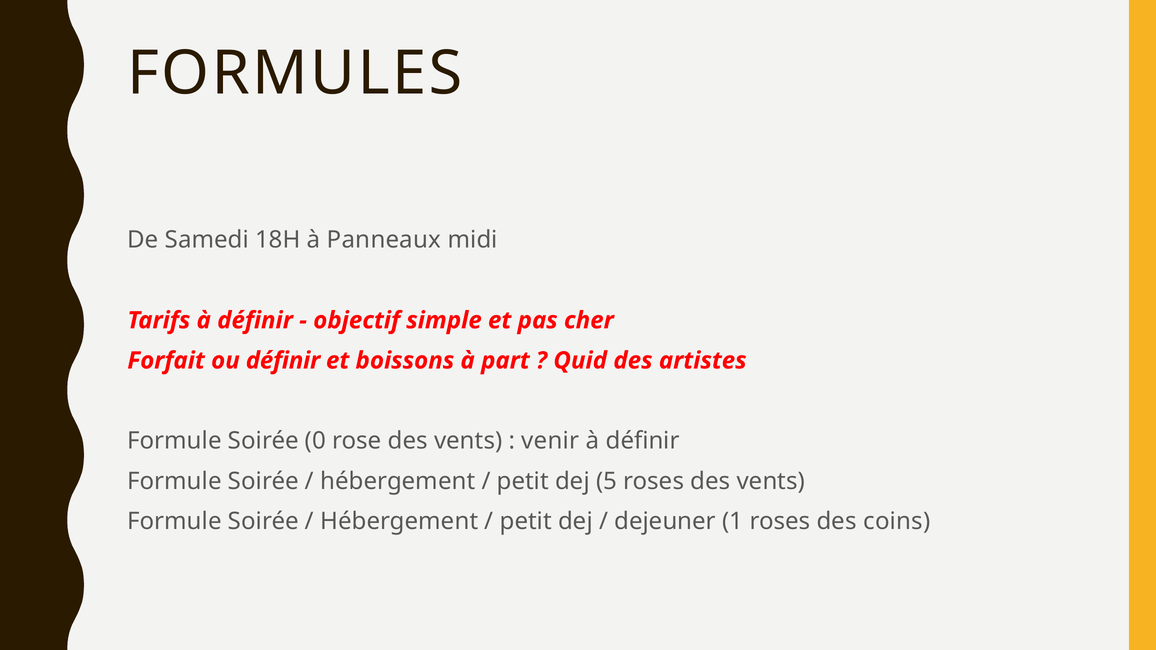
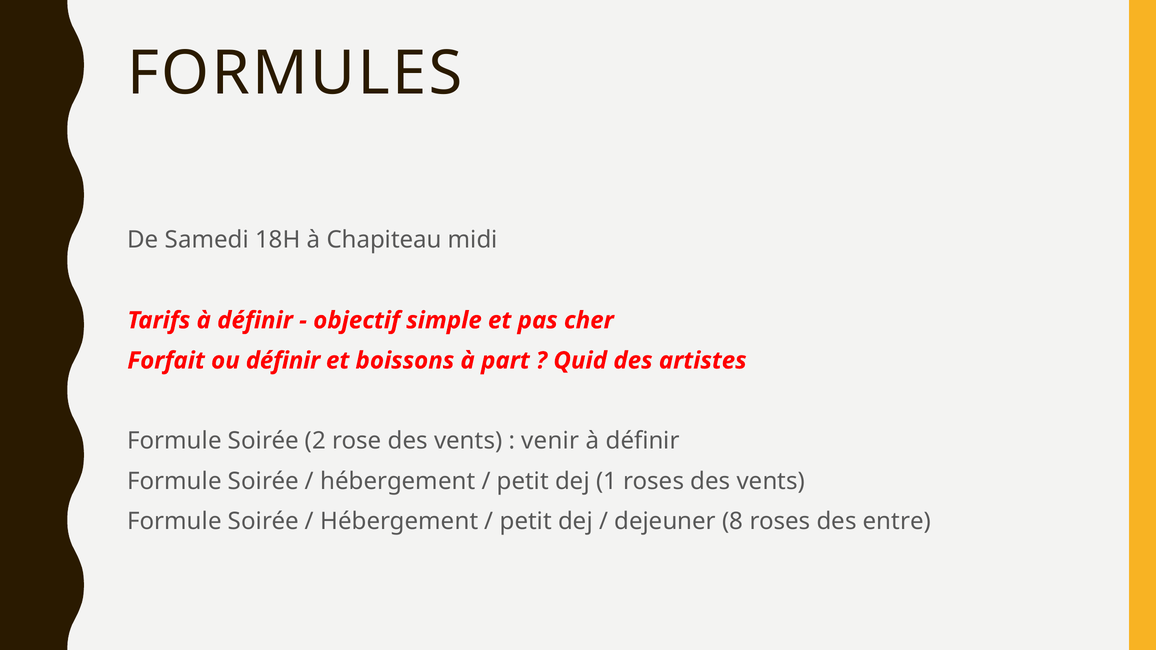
Panneaux: Panneaux -> Chapiteau
0: 0 -> 2
5: 5 -> 1
1: 1 -> 8
coins: coins -> entre
